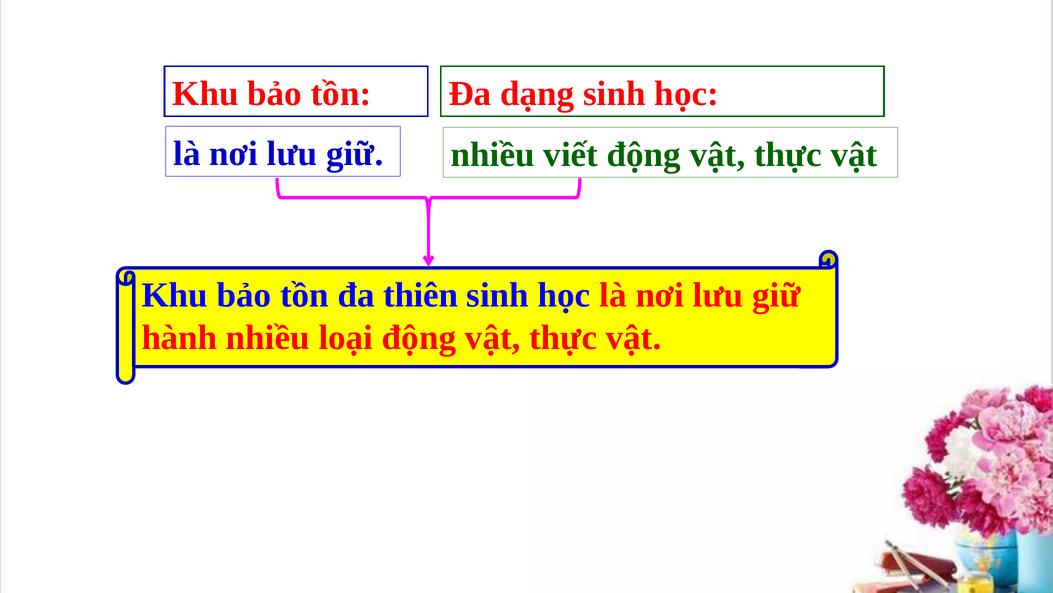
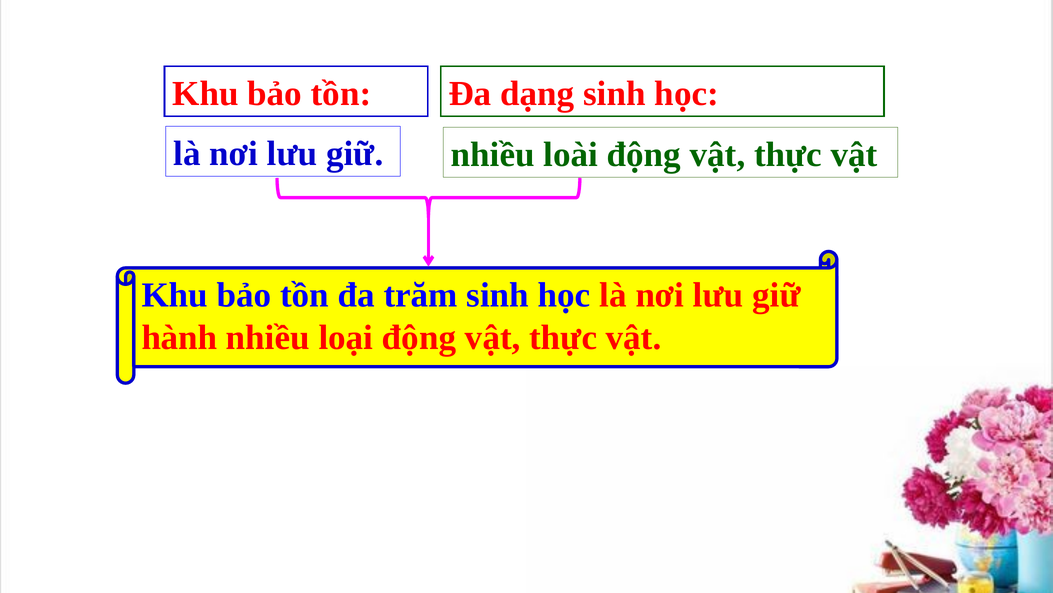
viết: viết -> loài
thiên: thiên -> trăm
